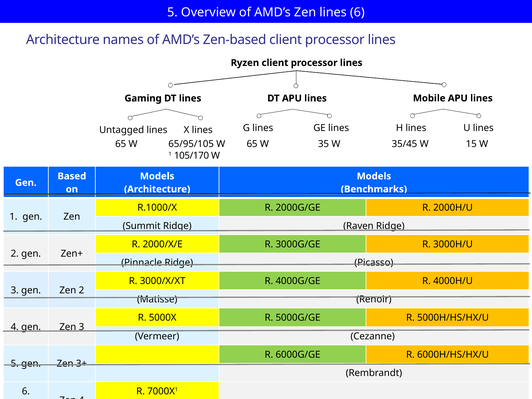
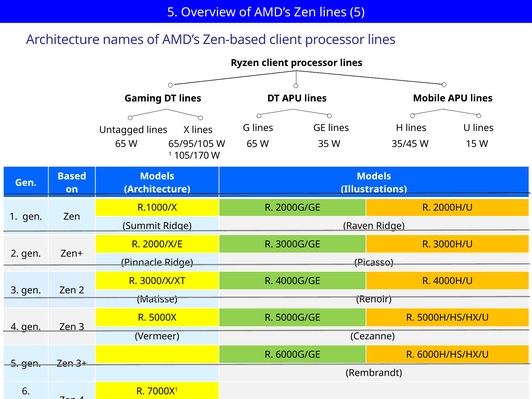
lines 6: 6 -> 5
Benchmarks: Benchmarks -> Illustrations
